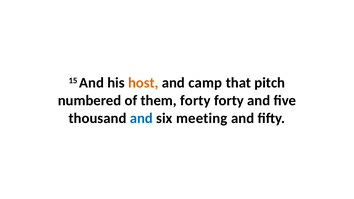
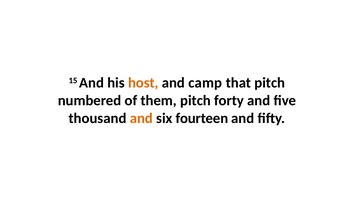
them forty: forty -> pitch
and at (141, 118) colour: blue -> orange
meeting: meeting -> fourteen
